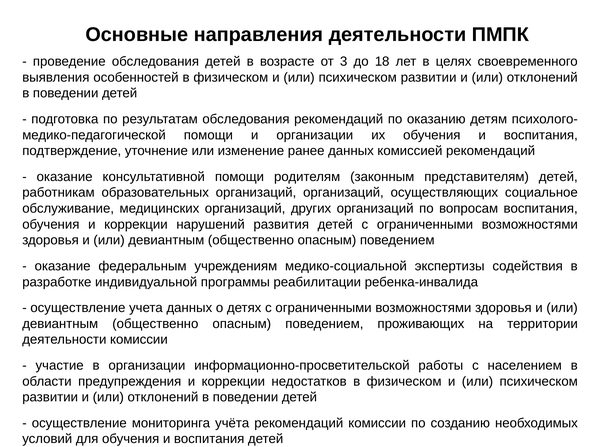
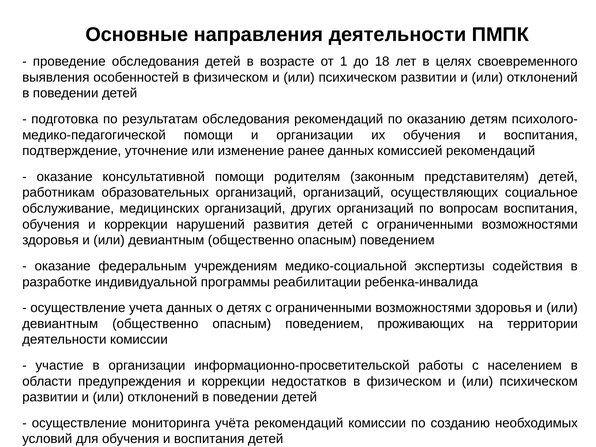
3: 3 -> 1
